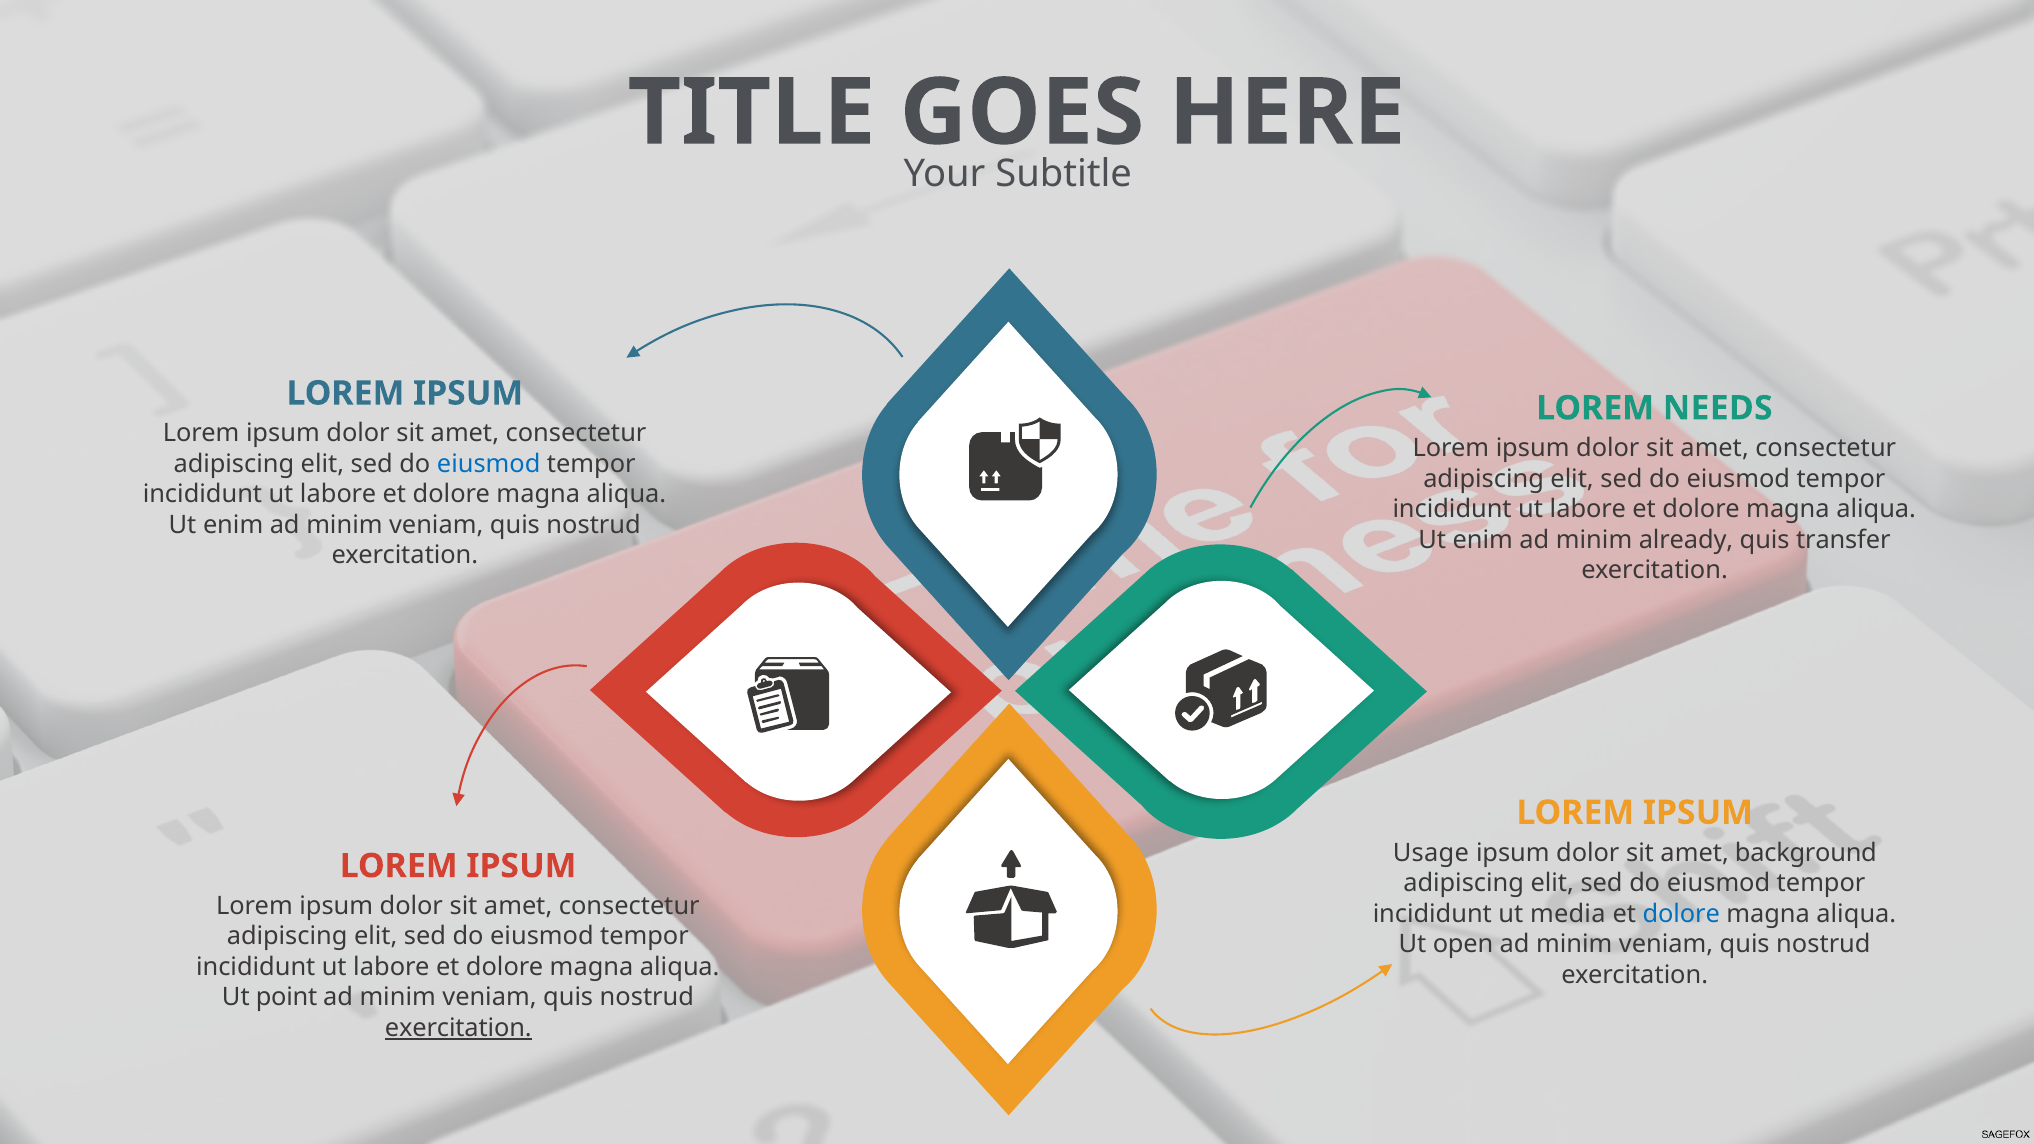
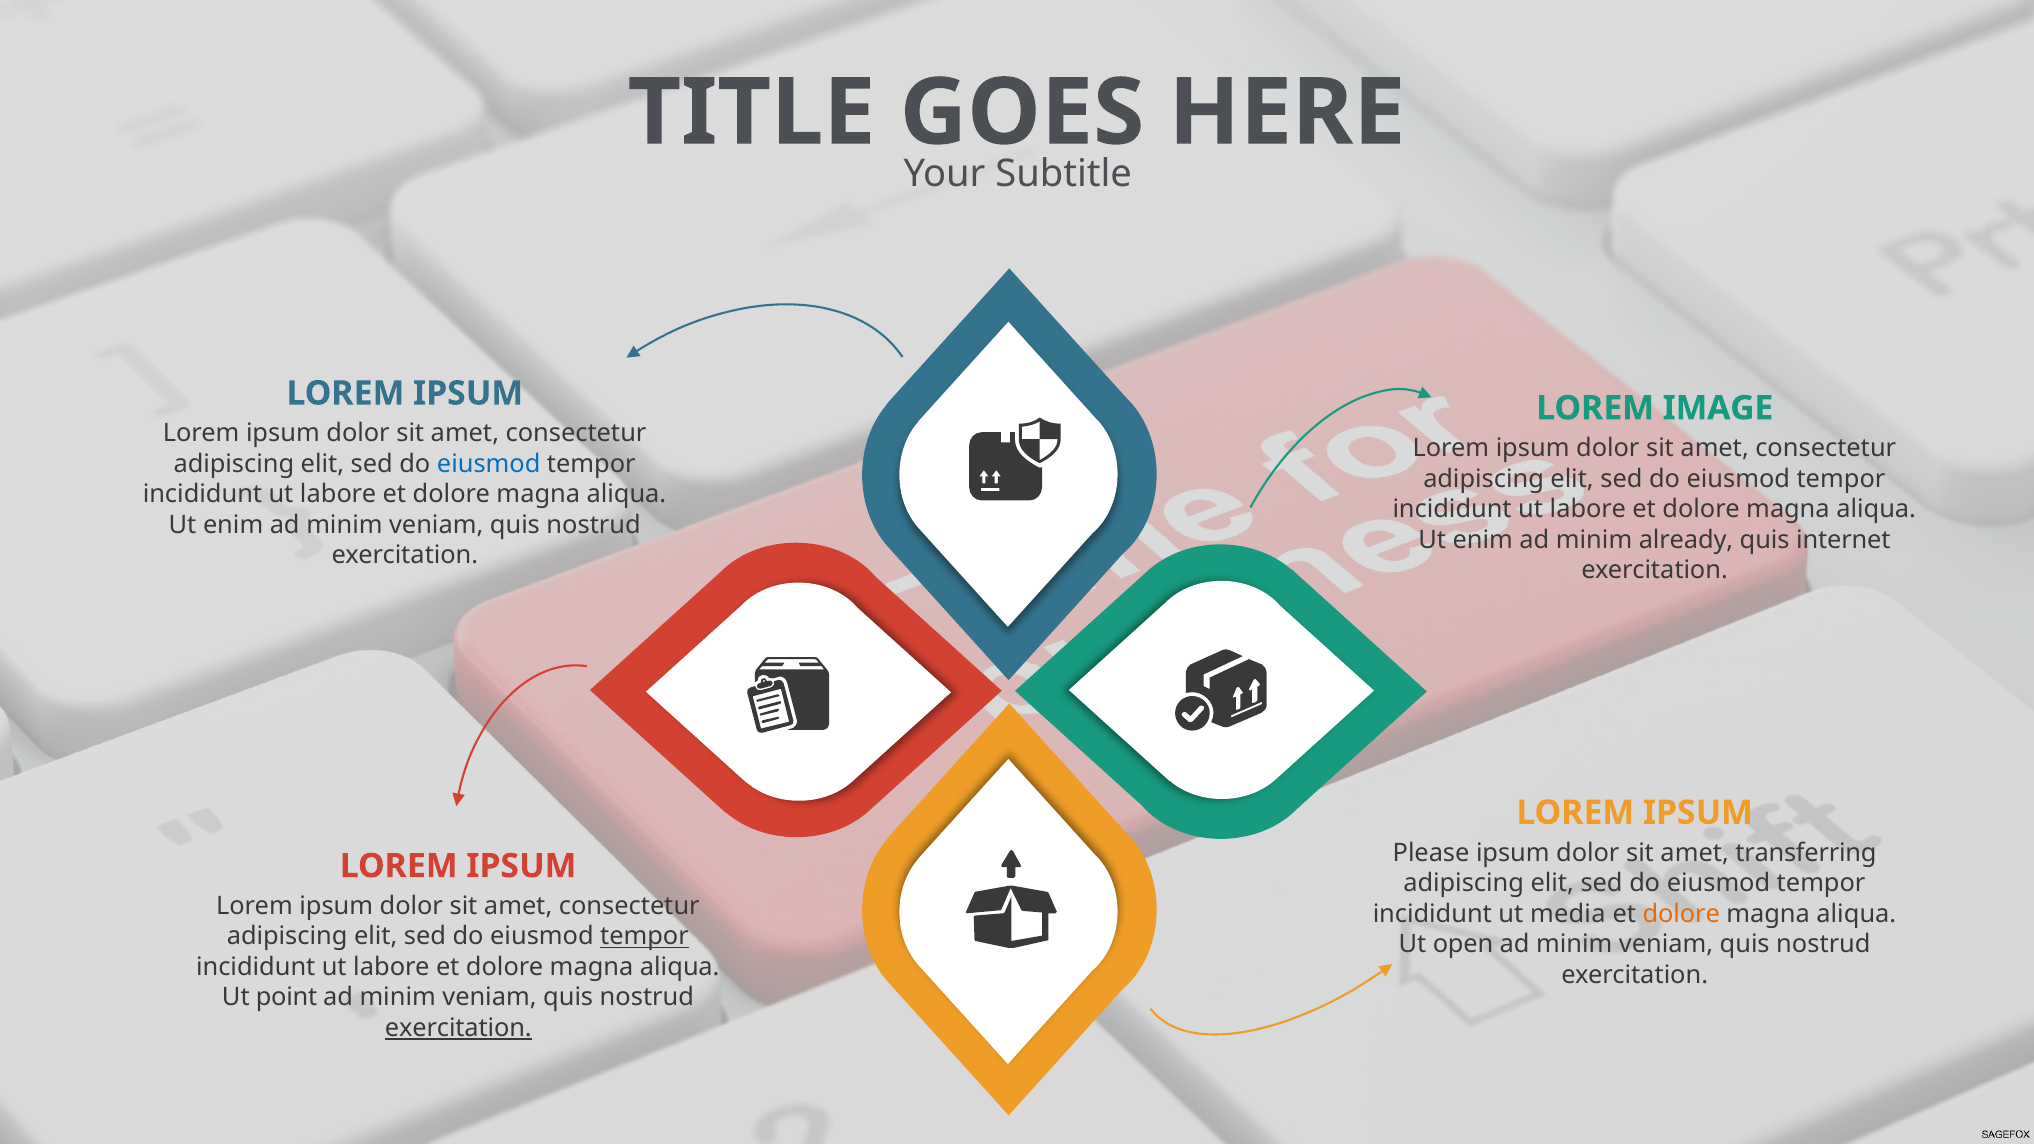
NEEDS: NEEDS -> IMAGE
transfer: transfer -> internet
Usage: Usage -> Please
background: background -> transferring
dolore at (1681, 914) colour: blue -> orange
tempor at (645, 937) underline: none -> present
